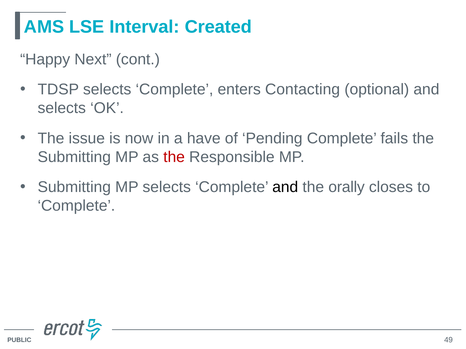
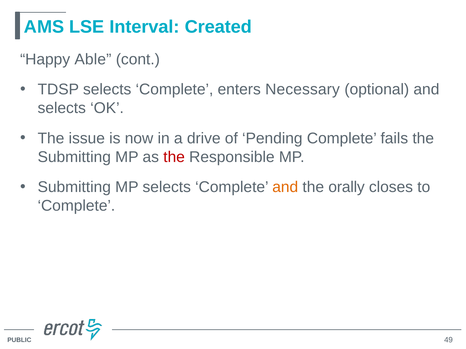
Next: Next -> Able
Contacting: Contacting -> Necessary
have: have -> drive
and at (285, 187) colour: black -> orange
